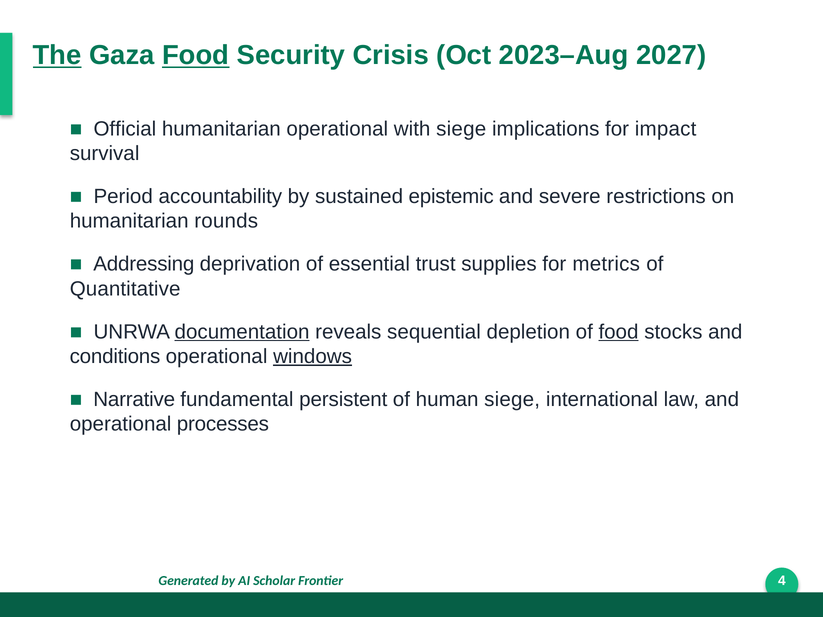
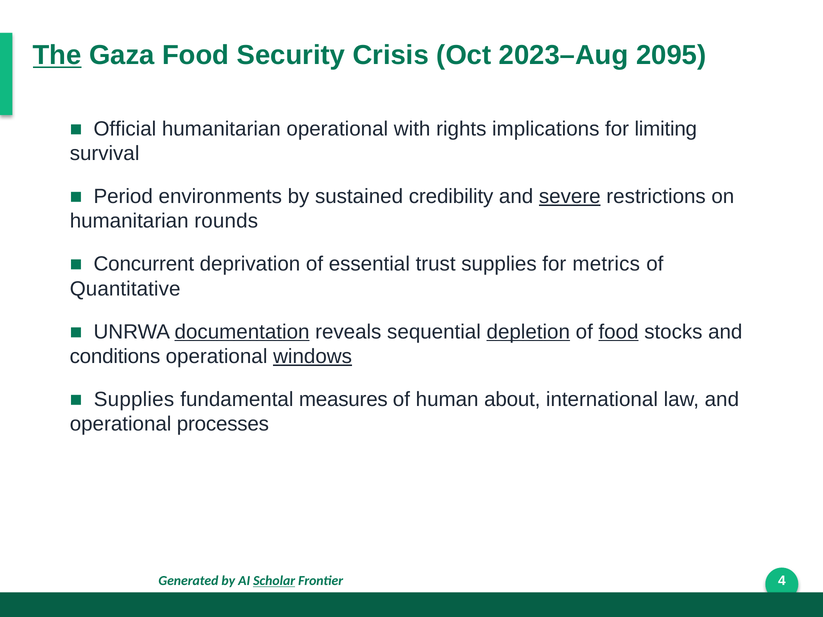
Food at (196, 55) underline: present -> none
2027: 2027 -> 2095
with siege: siege -> rights
impact: impact -> limiting
accountability: accountability -> environments
epistemic: epistemic -> credibility
severe underline: none -> present
Addressing: Addressing -> Concurrent
depletion underline: none -> present
Narrative at (134, 400): Narrative -> Supplies
persistent: persistent -> measures
human siege: siege -> about
Scholar underline: none -> present
